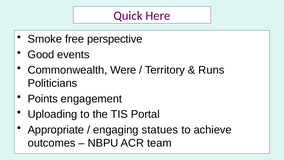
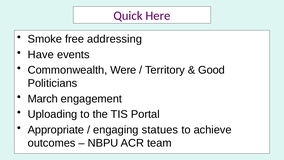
perspective: perspective -> addressing
Good: Good -> Have
Runs: Runs -> Good
Points: Points -> March
